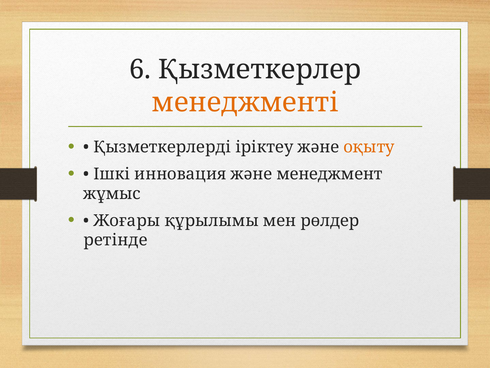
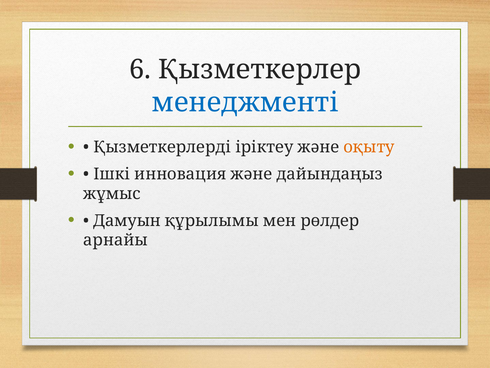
менеджменті colour: orange -> blue
менеджмент: менеджмент -> дайындаңыз
Жоғары: Жоғары -> Дамуын
ретінде: ретінде -> арнайы
